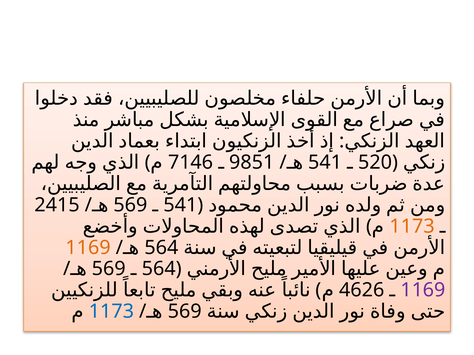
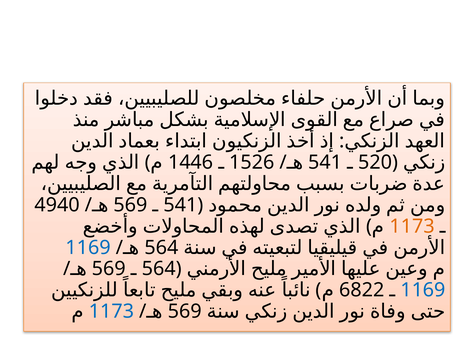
7146: 7146 -> 1446
9851: 9851 -> 1526
2415: 2415 -> 4940
1169 at (88, 248) colour: orange -> blue
4626: 4626 -> 6822
1169 at (423, 291) colour: purple -> blue
